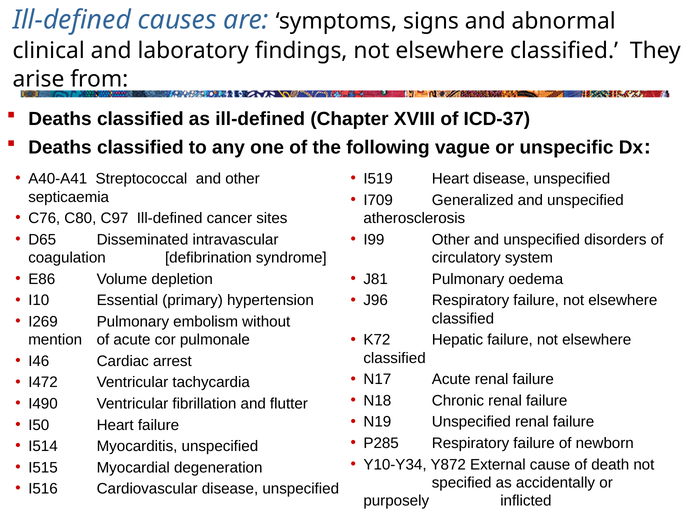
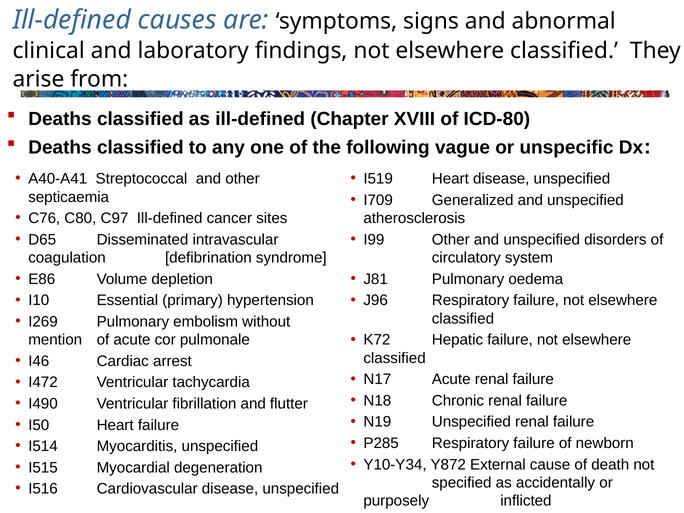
ICD-37: ICD-37 -> ICD-80
